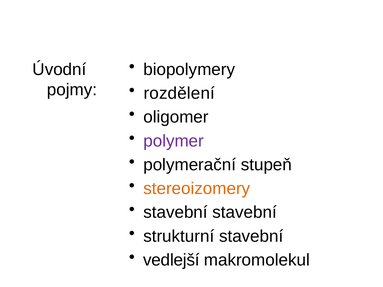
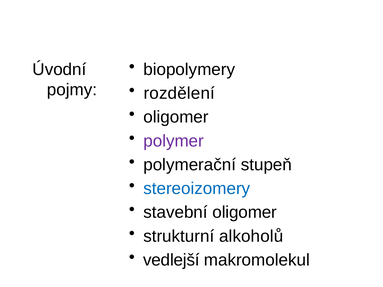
stereoizomery colour: orange -> blue
stavební stavební: stavební -> oligomer
strukturní stavební: stavební -> alkoholů
